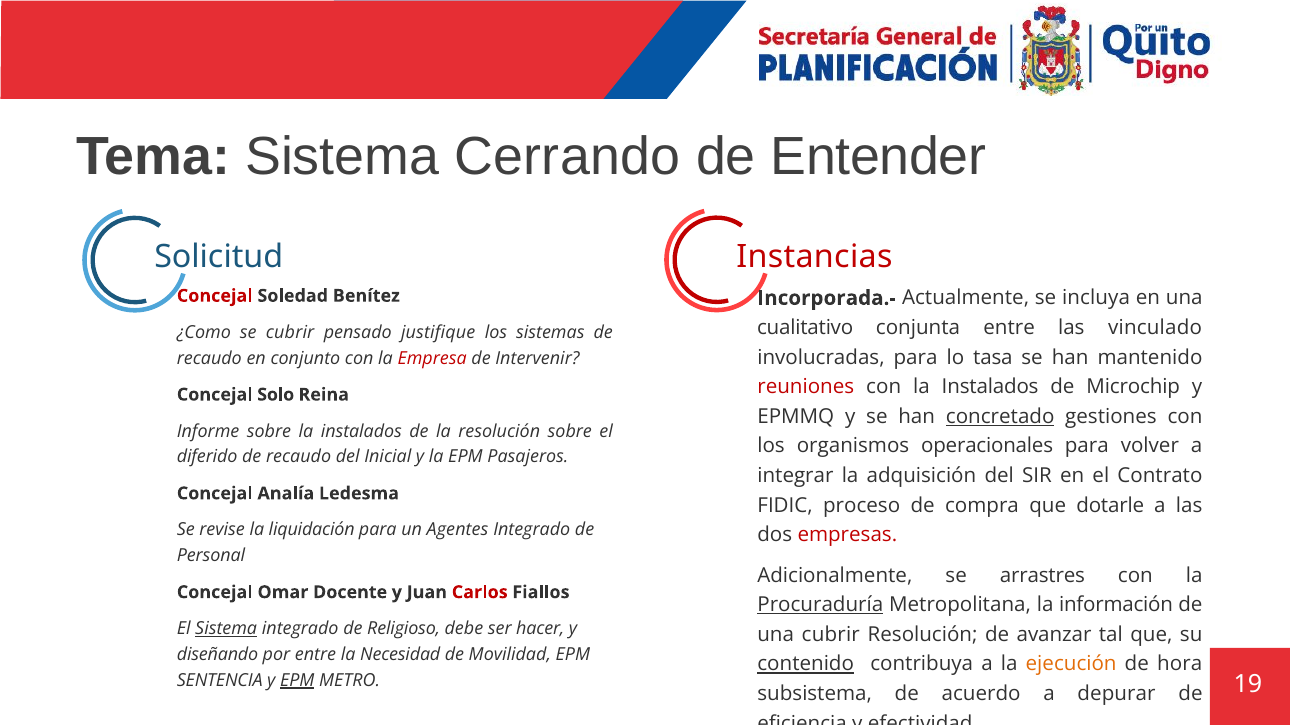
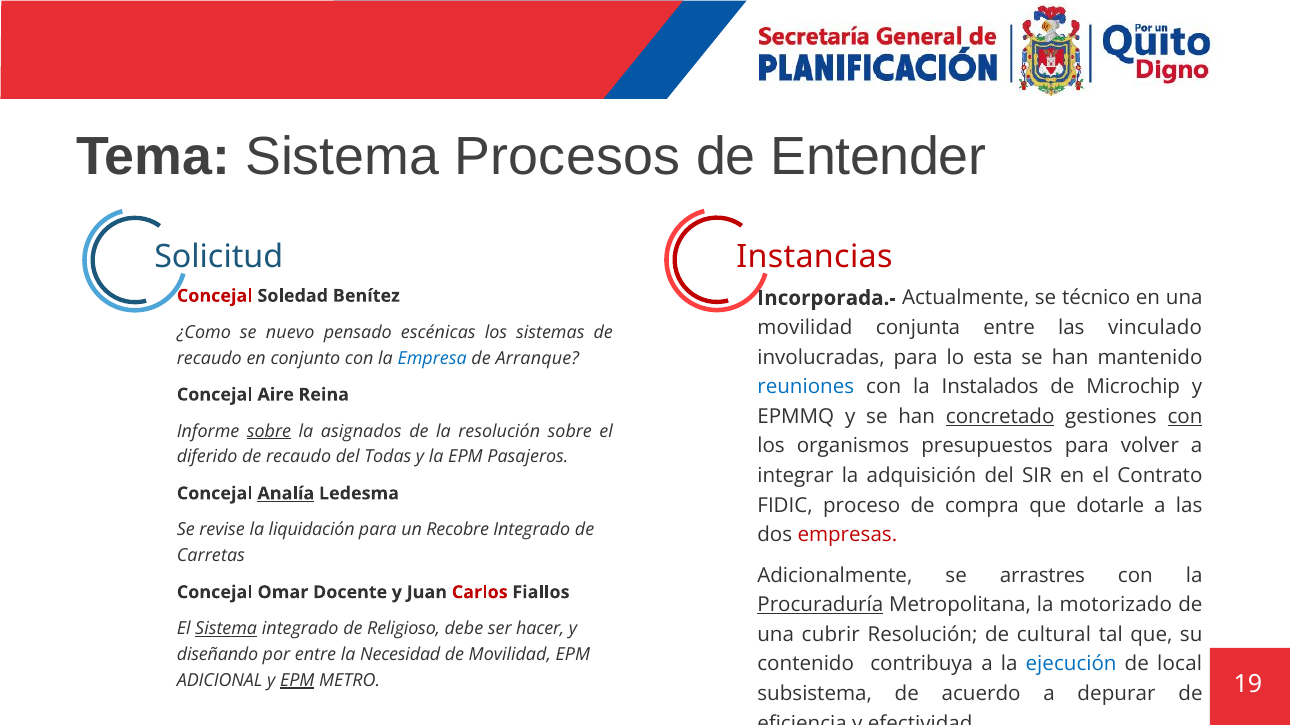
Cerrando: Cerrando -> Procesos
incluya: incluya -> técnico
cualitativo at (805, 328): cualitativo -> movilidad
se cubrir: cubrir -> nuevo
justifique: justifique -> escénicas
tasa: tasa -> esta
Empresa colour: red -> blue
Intervenir: Intervenir -> Arranque
reuniones colour: red -> blue
Solo: Solo -> Aire
con at (1185, 417) underline: none -> present
sobre at (269, 432) underline: none -> present
instalados at (361, 432): instalados -> asignados
operacionales: operacionales -> presupuestos
Inicial: Inicial -> Todas
Analía underline: none -> present
Agentes: Agentes -> Recobre
Personal: Personal -> Carretas
información: información -> motorizado
avanzar: avanzar -> cultural
contenido underline: present -> none
ejecución colour: orange -> blue
hora: hora -> local
SENTENCIA: SENTENCIA -> ADICIONAL
